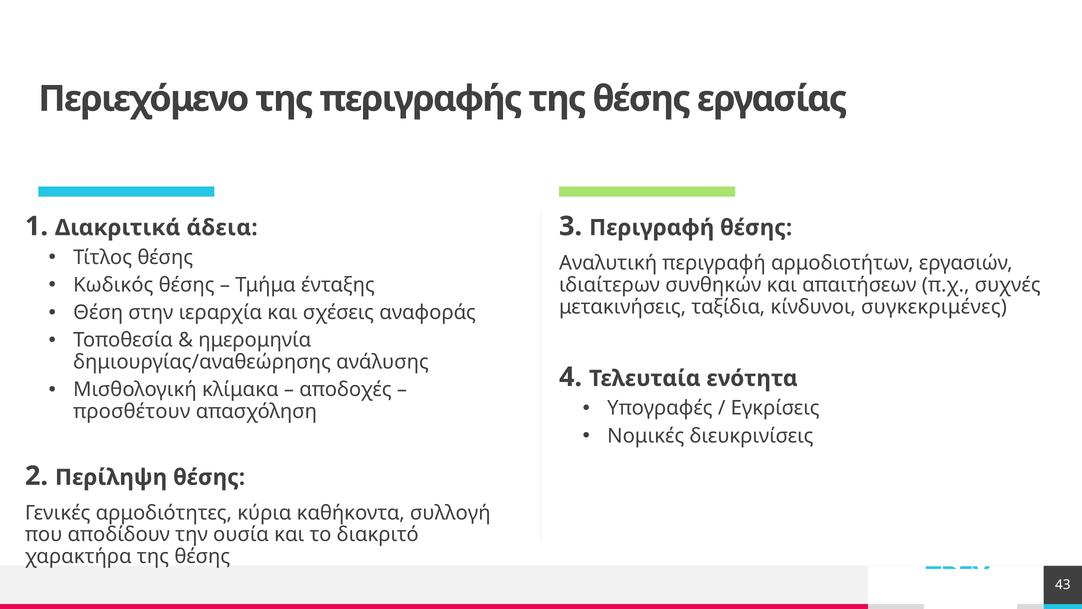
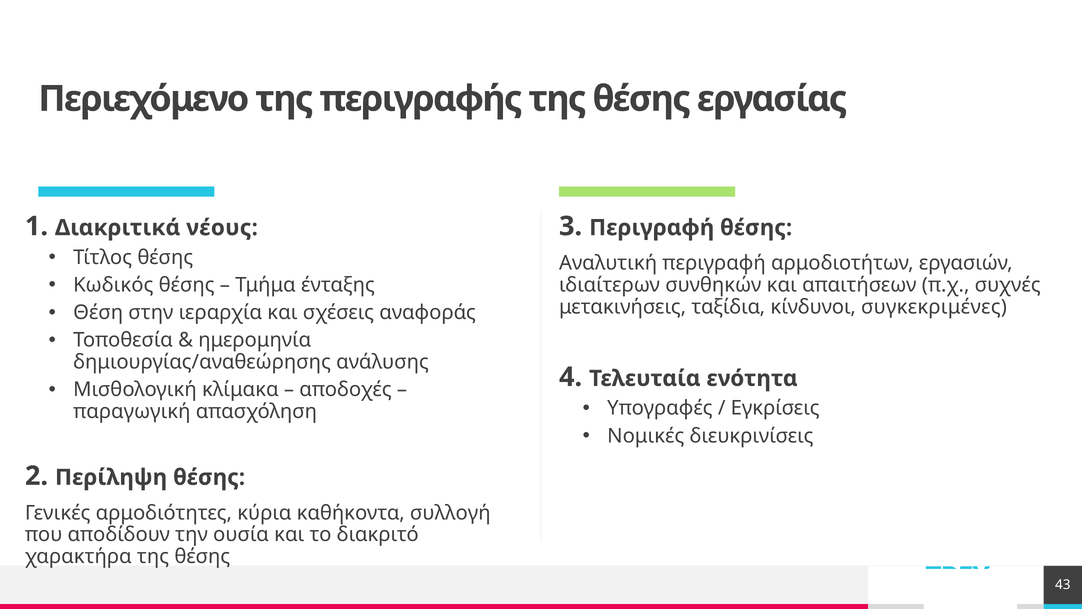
άδεια: άδεια -> νέους
προσθέτουν: προσθέτουν -> παραγωγική
